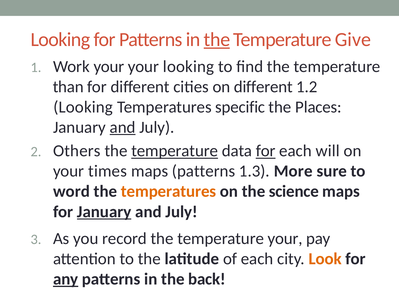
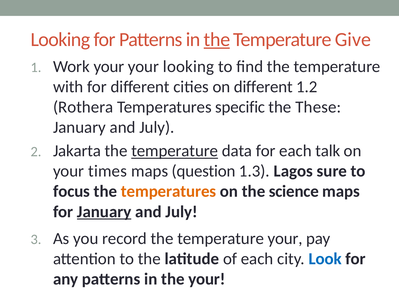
than: than -> with
Looking at (83, 107): Looking -> Rothera
Places: Places -> These
and at (123, 127) underline: present -> none
Others: Others -> Jakarta
for at (266, 151) underline: present -> none
will: will -> talk
maps patterns: patterns -> question
More: More -> Lagos
word: word -> focus
Look colour: orange -> blue
any underline: present -> none
the back: back -> your
